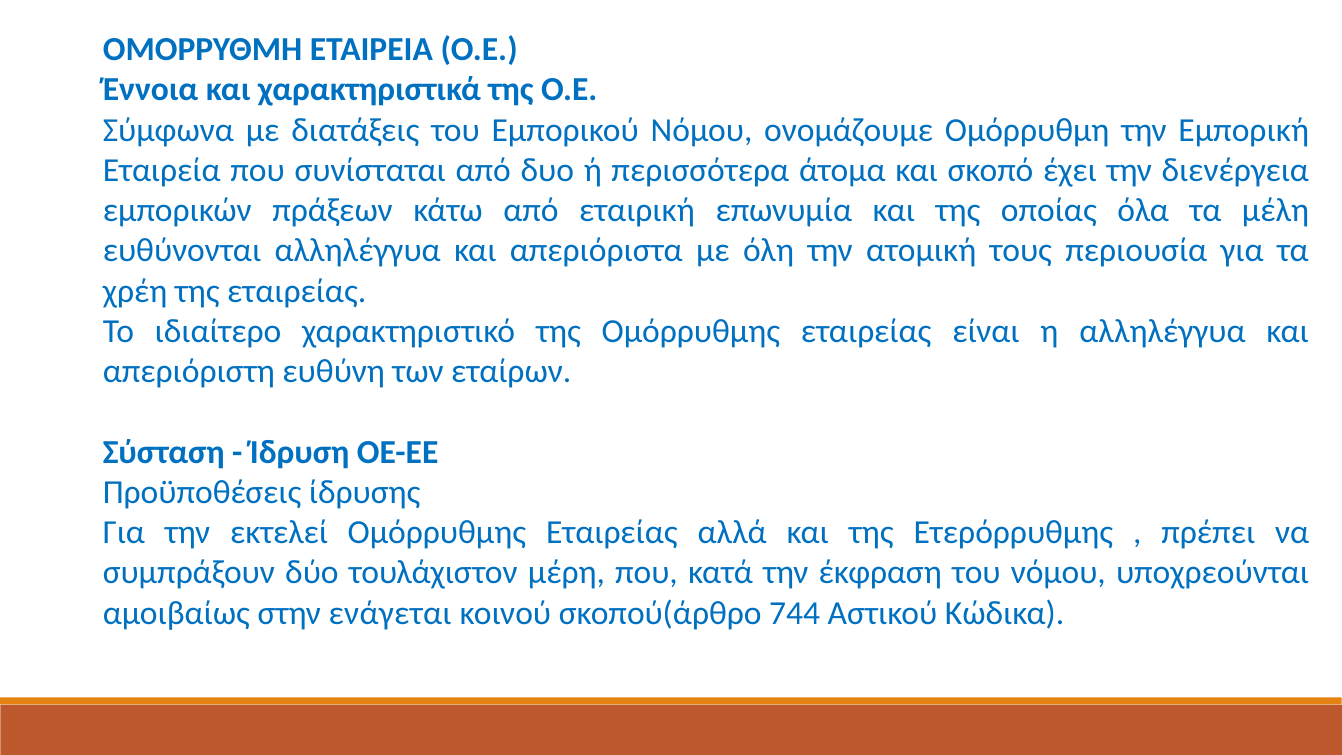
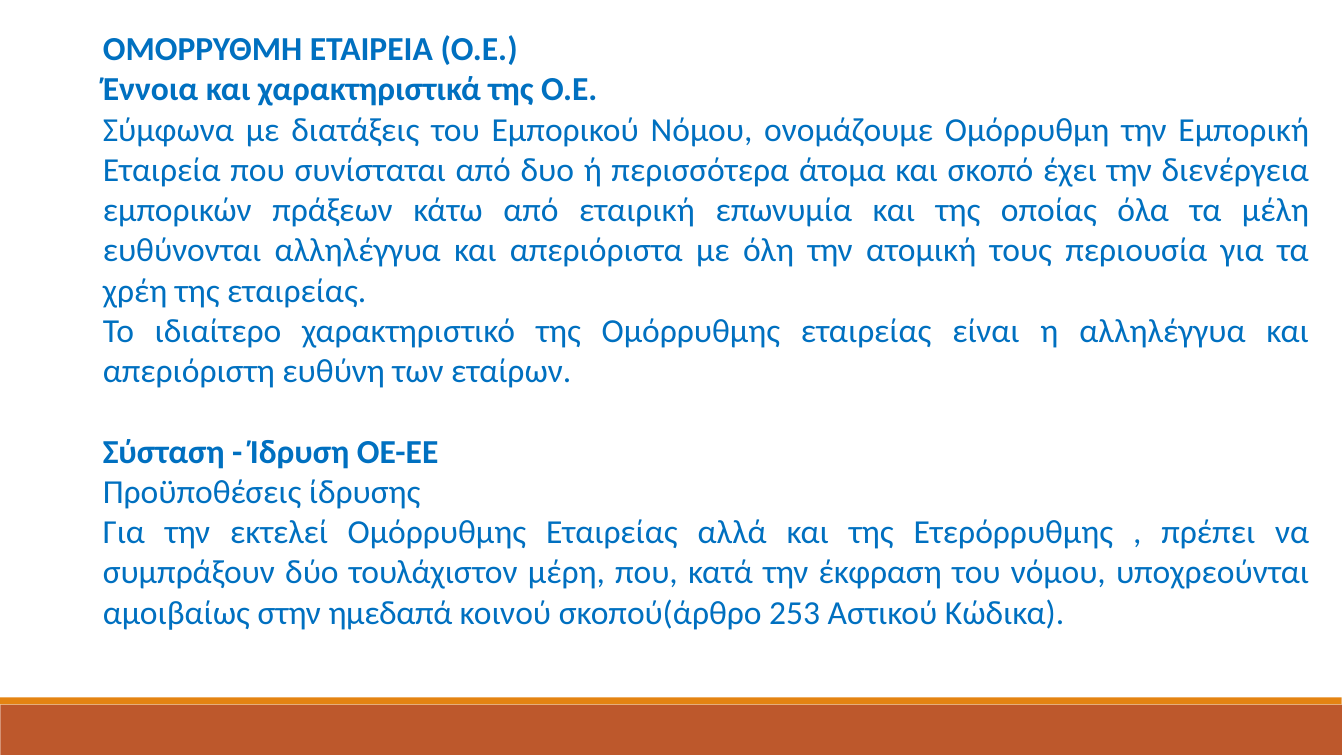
ενάγεται: ενάγεται -> ημεδαπά
744: 744 -> 253
